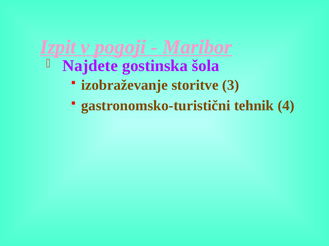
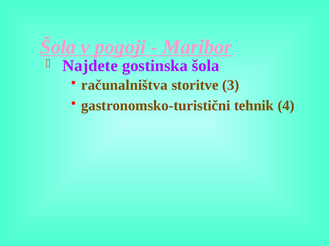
Izpit at (58, 47): Izpit -> Šola
izobraževanje: izobraževanje -> računalništva
